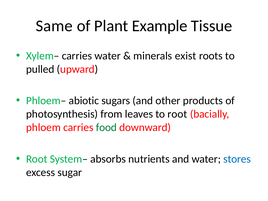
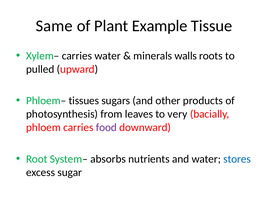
exist: exist -> walls
abiotic: abiotic -> tissues
to root: root -> very
food colour: green -> purple
